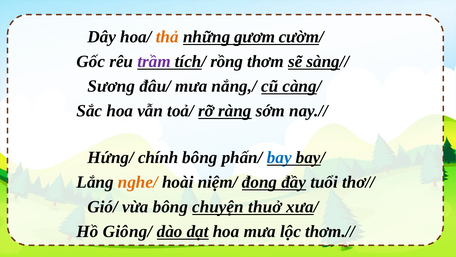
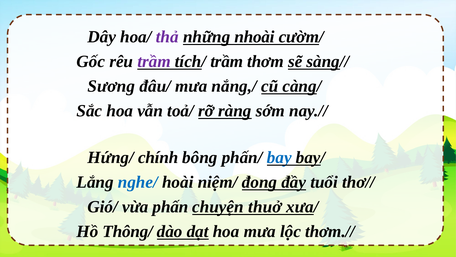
thả colour: orange -> purple
gươm: gươm -> nhoài
tích/ rồng: rồng -> trầm
nghe/ colour: orange -> blue
vừa bông: bông -> phấn
Giông/: Giông/ -> Thông/
